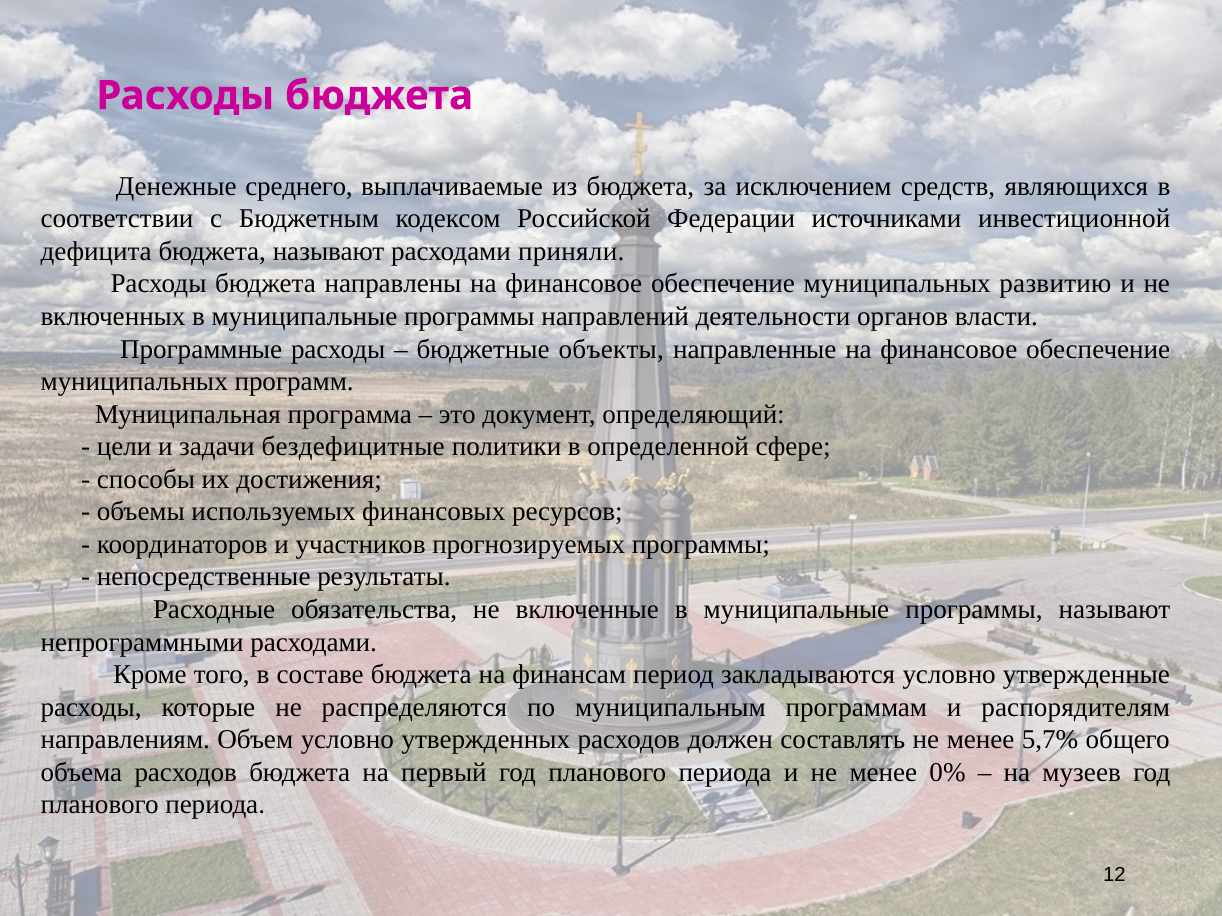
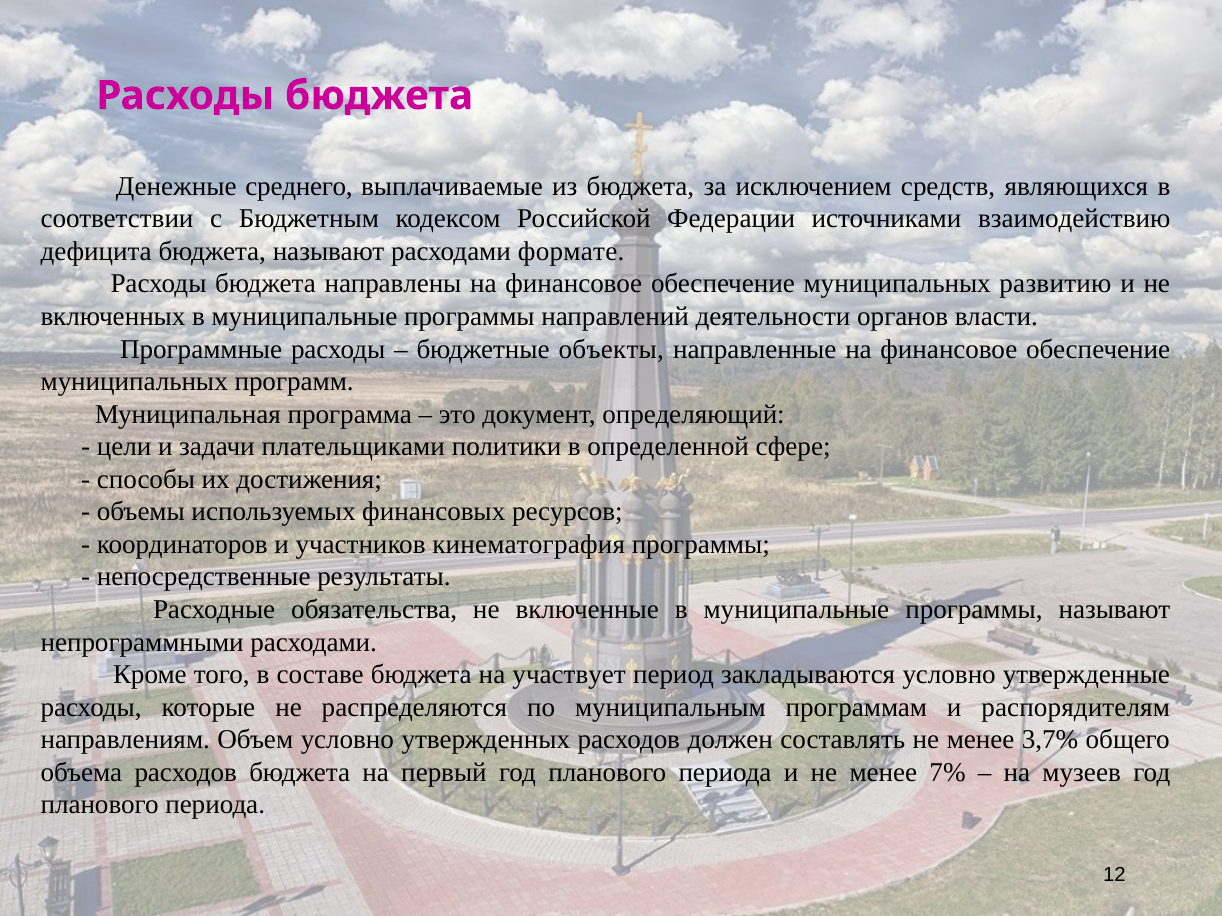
инвестиционной: инвестиционной -> взаимодействию
приняли: приняли -> формате
бездефицитные: бездефицитные -> плательщиками
прогнозируемых: прогнозируемых -> кинематография
финансам: финансам -> участвует
5,7%: 5,7% -> 3,7%
0%: 0% -> 7%
